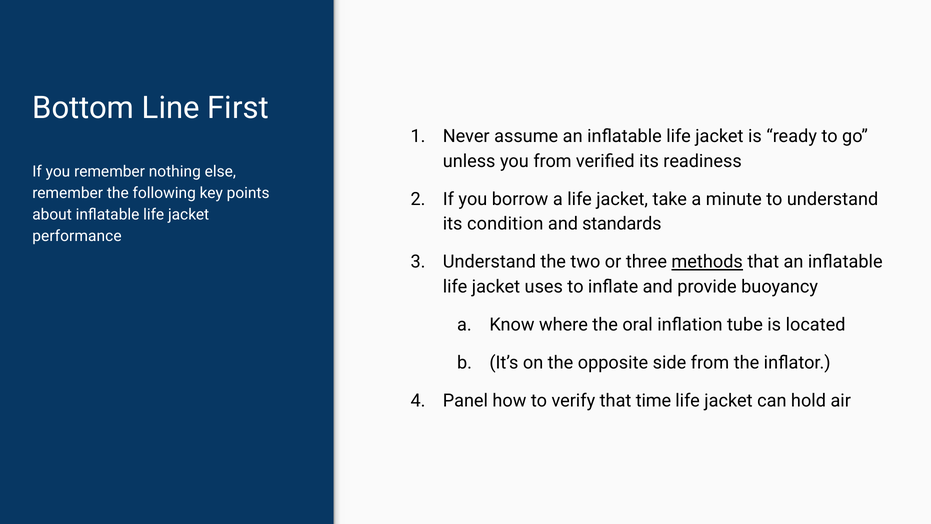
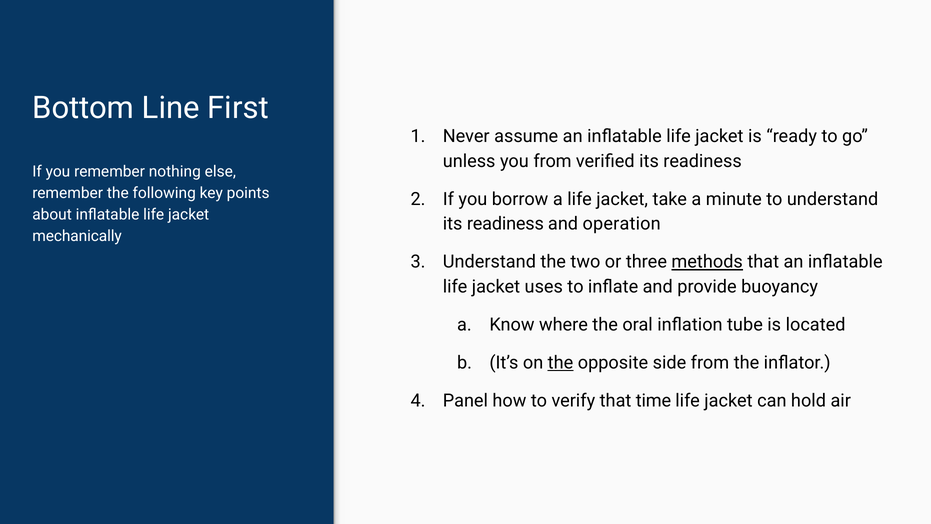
condition at (505, 224): condition -> readiness
standards: standards -> operation
performance: performance -> mechanically
the at (560, 363) underline: none -> present
